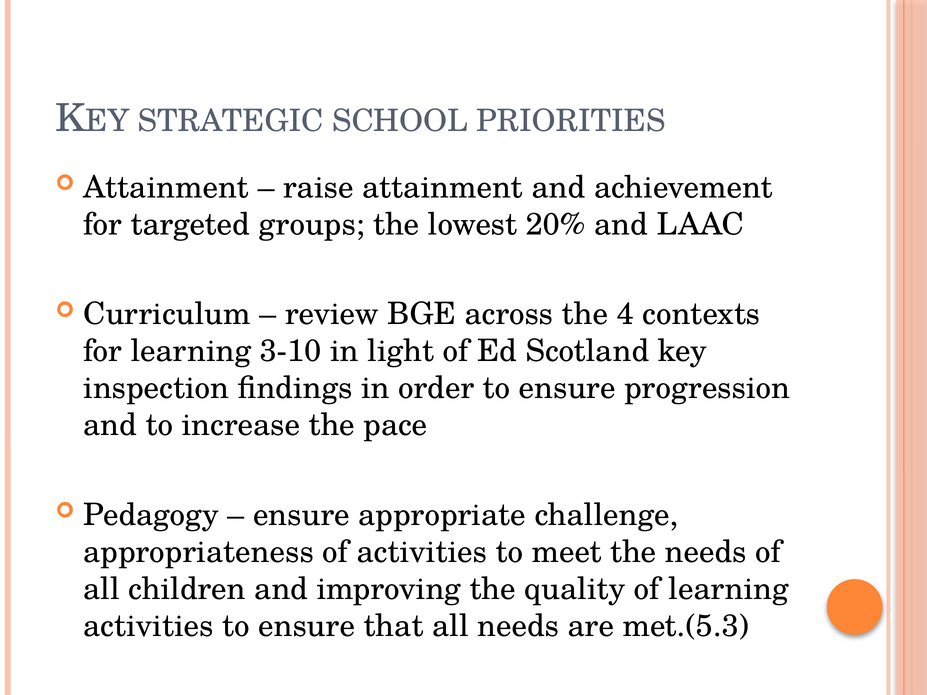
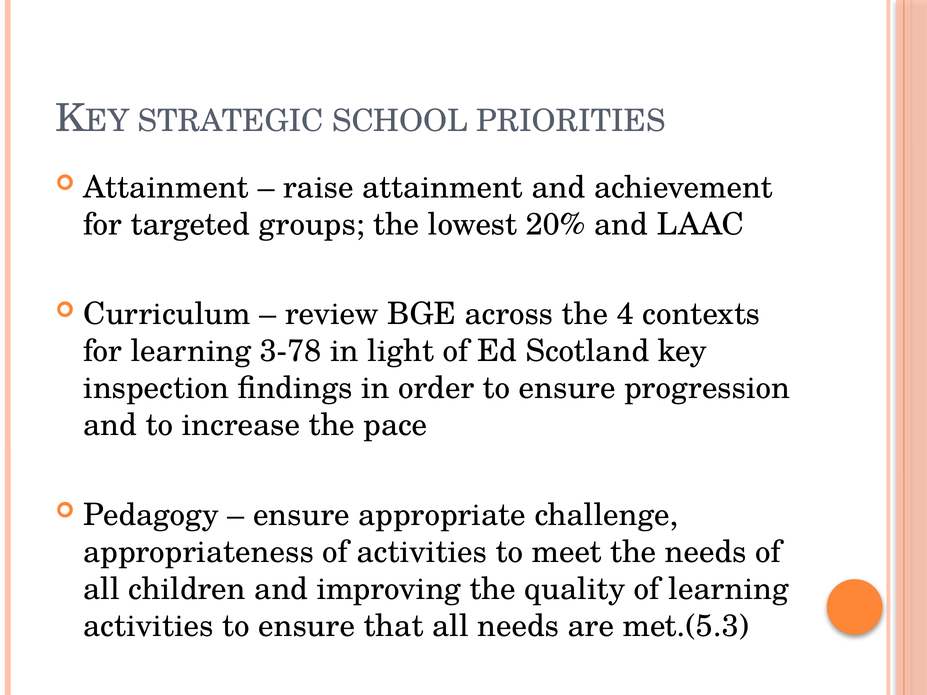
3-10: 3-10 -> 3-78
